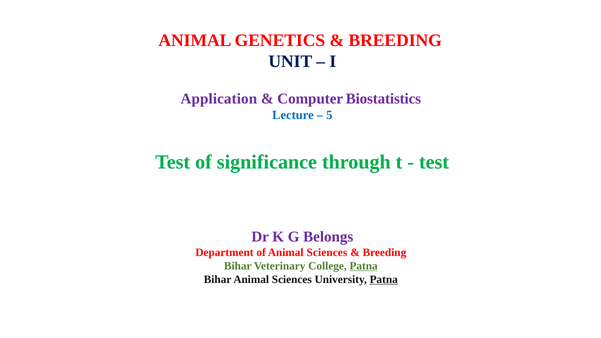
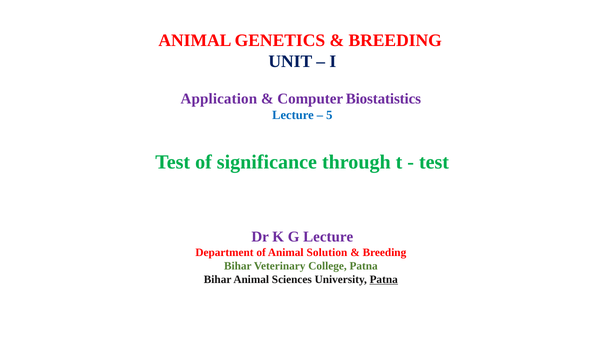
G Belongs: Belongs -> Lecture
of Animal Sciences: Sciences -> Solution
Patna at (364, 266) underline: present -> none
